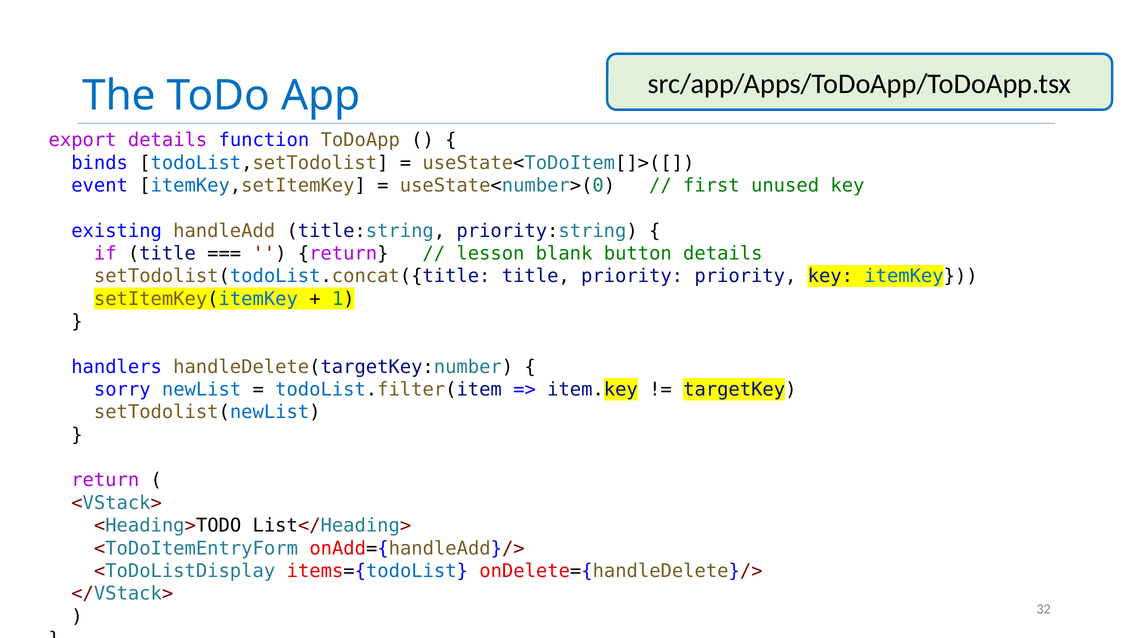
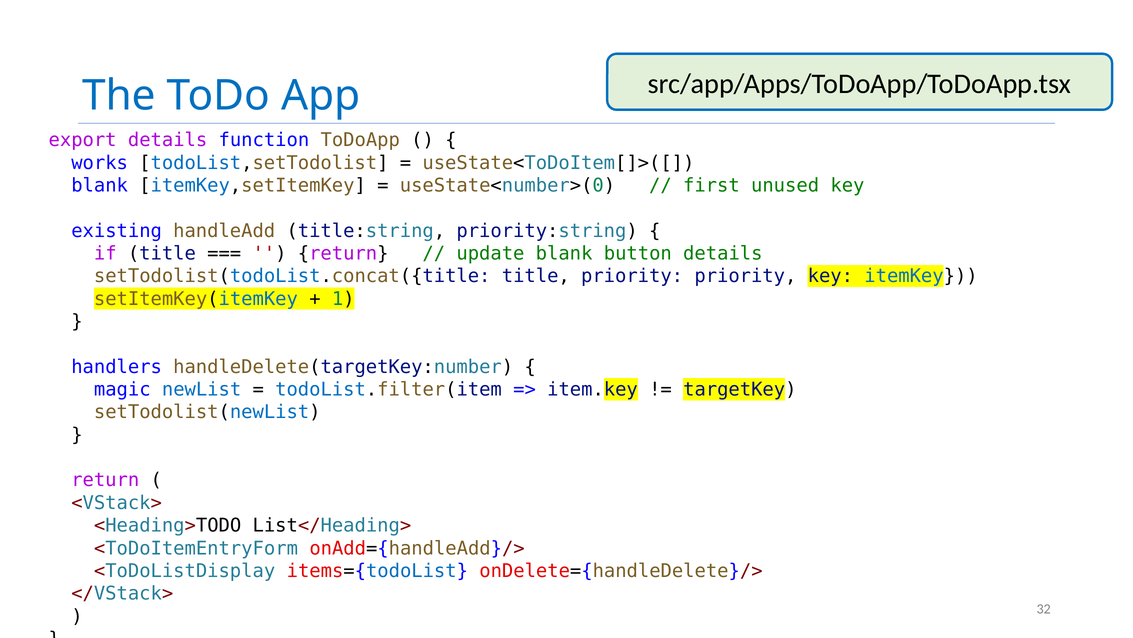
binds: binds -> works
event at (100, 185): event -> blank
lesson: lesson -> update
sorry: sorry -> magic
